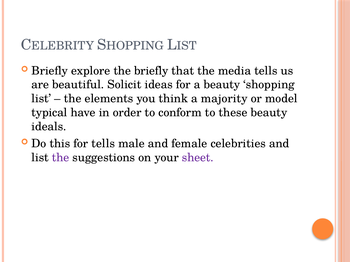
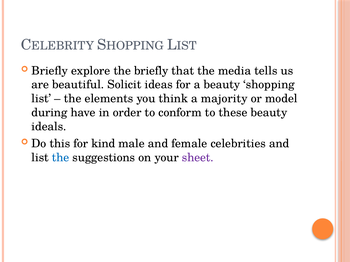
typical: typical -> during
for tells: tells -> kind
the at (61, 158) colour: purple -> blue
